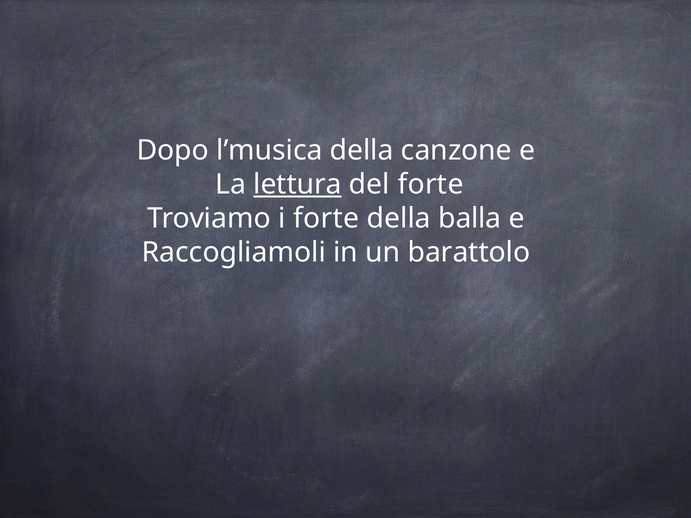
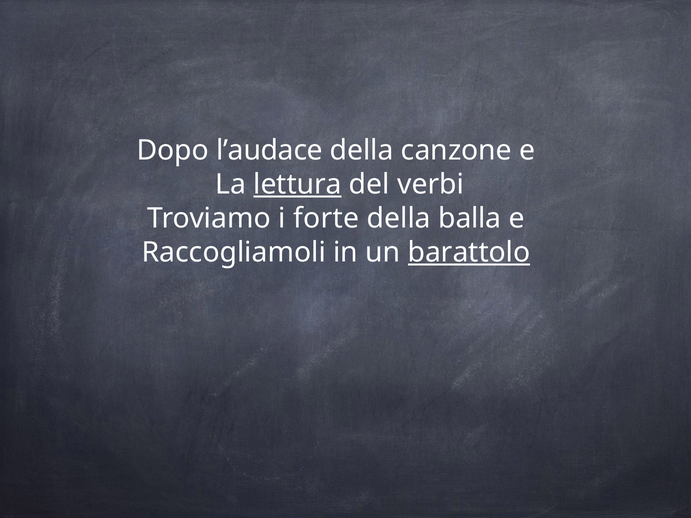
l’musica: l’musica -> l’audace
del forte: forte -> verbi
barattolo underline: none -> present
